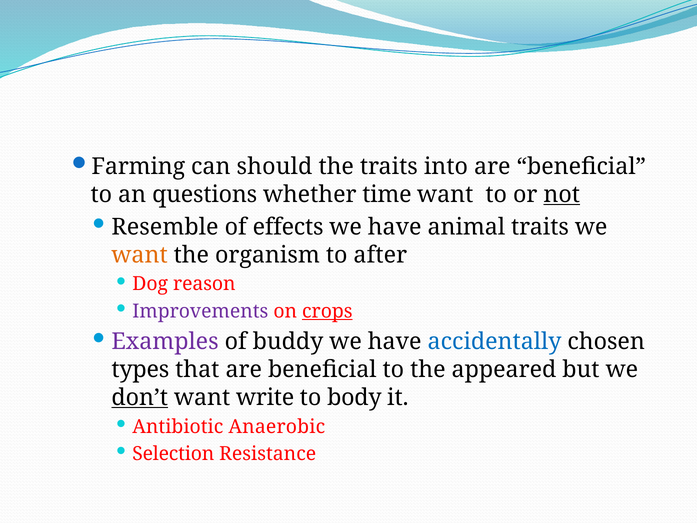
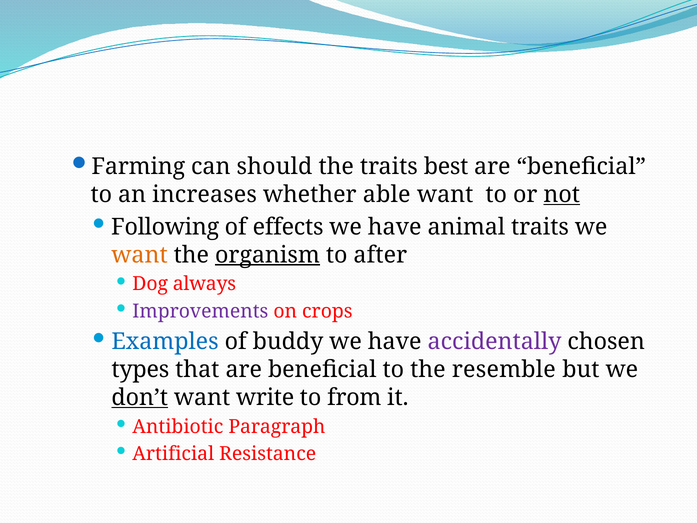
into: into -> best
questions: questions -> increases
time: time -> able
Resemble: Resemble -> Following
organism underline: none -> present
reason: reason -> always
crops underline: present -> none
Examples colour: purple -> blue
accidentally colour: blue -> purple
appeared: appeared -> resemble
body: body -> from
Anaerobic: Anaerobic -> Paragraph
Selection: Selection -> Artificial
